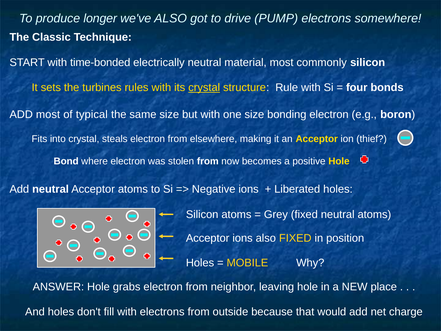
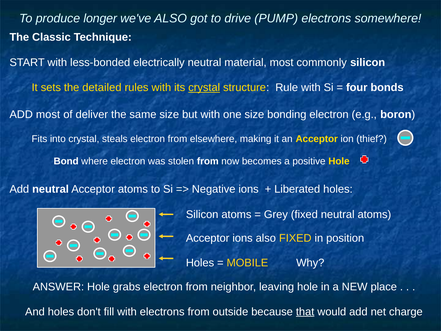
time-bonded: time-bonded -> less-bonded
turbines: turbines -> detailed
typical: typical -> deliver
that underline: none -> present
